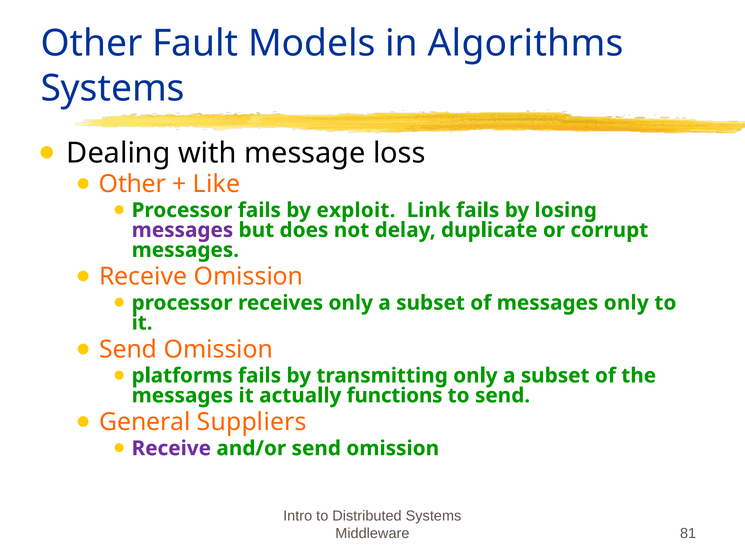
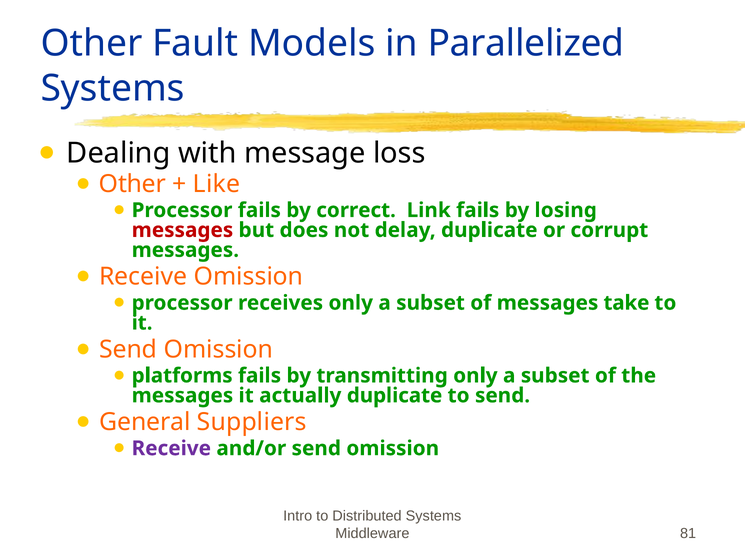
Algorithms: Algorithms -> Parallelized
exploit: exploit -> correct
messages at (182, 230) colour: purple -> red
messages only: only -> take
actually functions: functions -> duplicate
